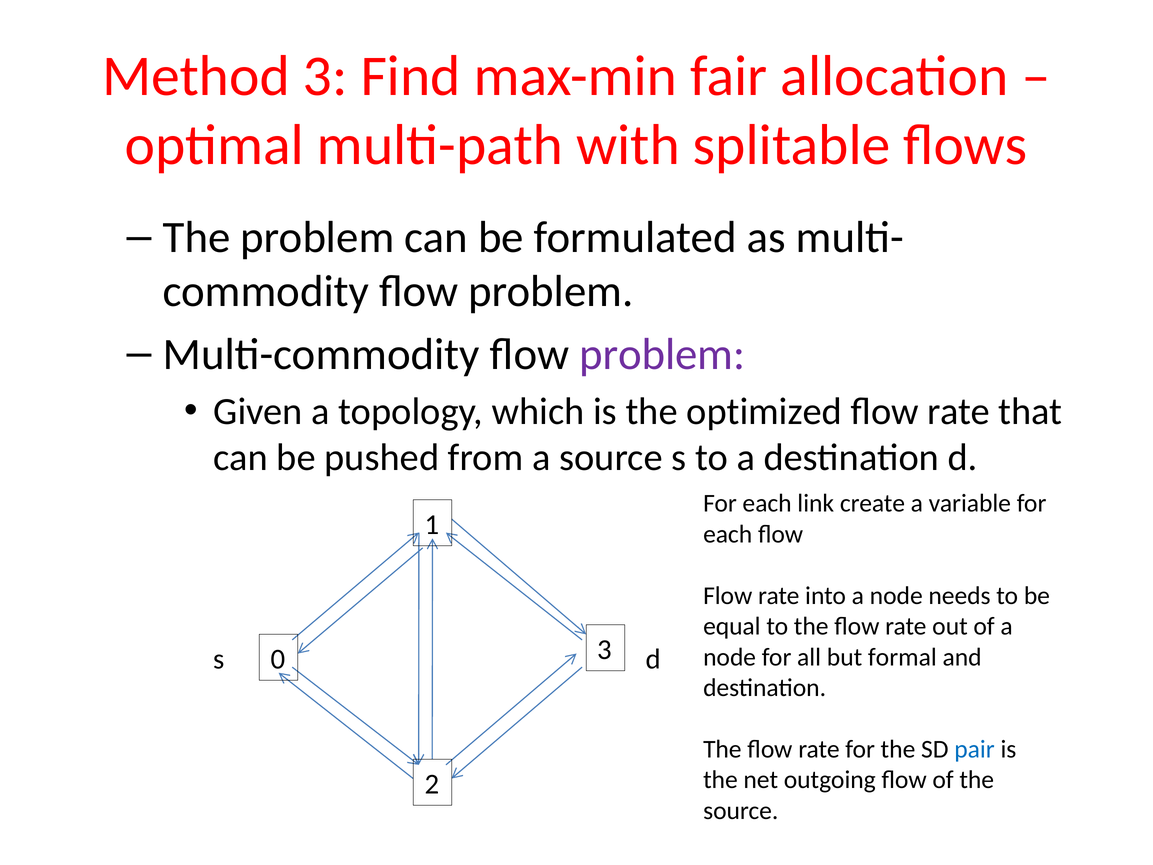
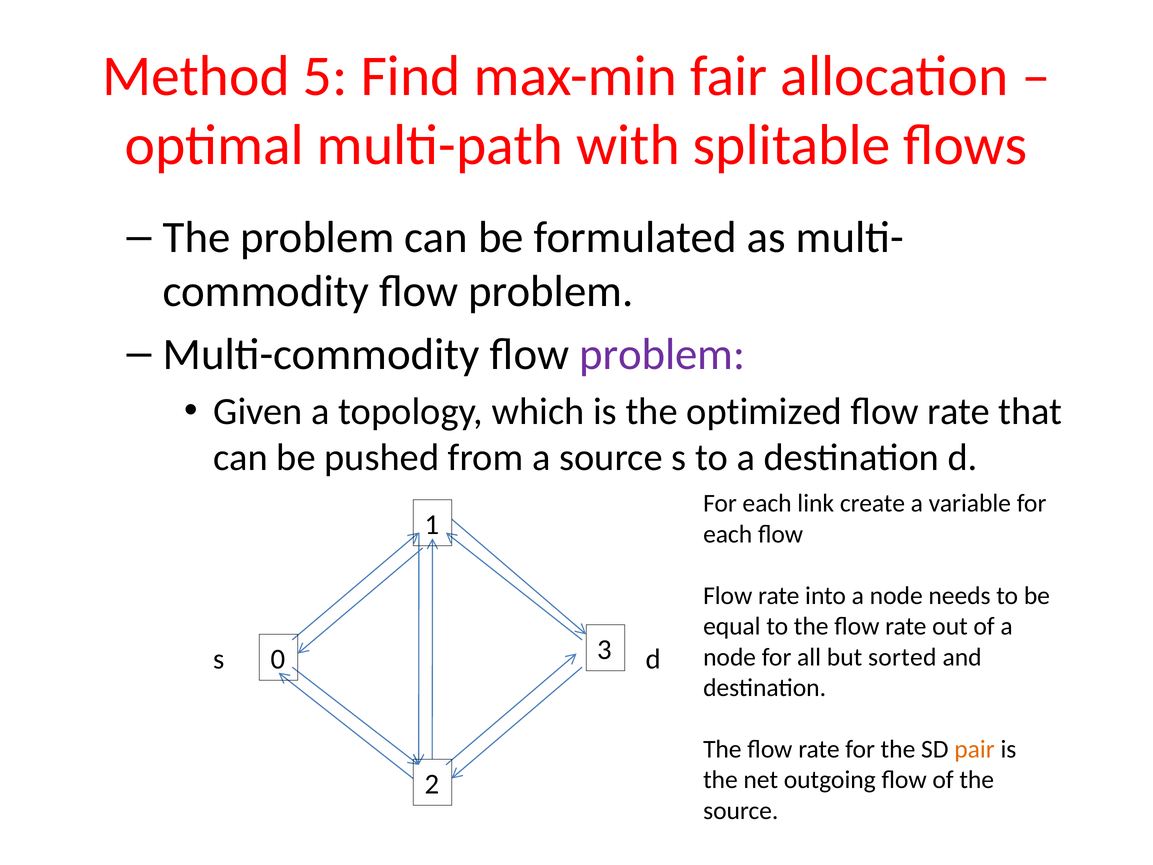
Method 3: 3 -> 5
formal: formal -> sorted
pair colour: blue -> orange
